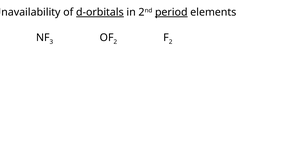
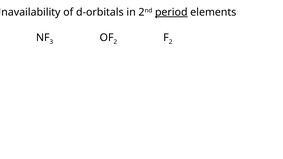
d-orbitals underline: present -> none
